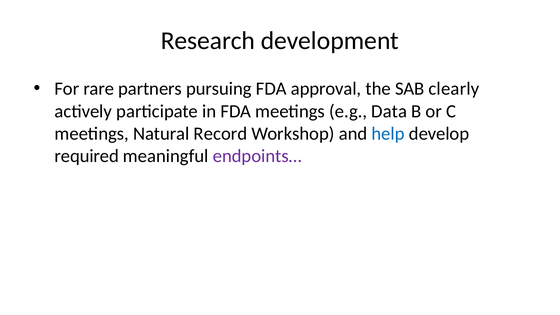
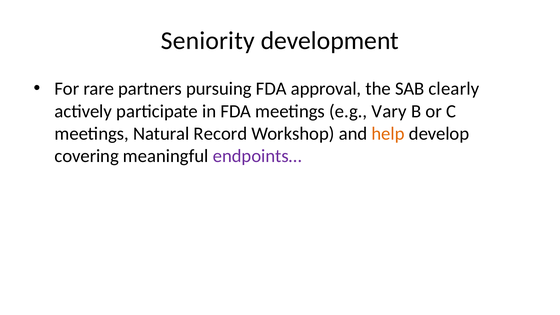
Research: Research -> Seniority
Data: Data -> Vary
help colour: blue -> orange
required: required -> covering
